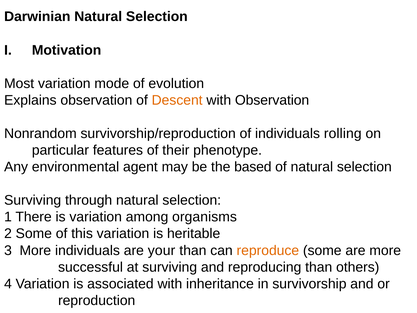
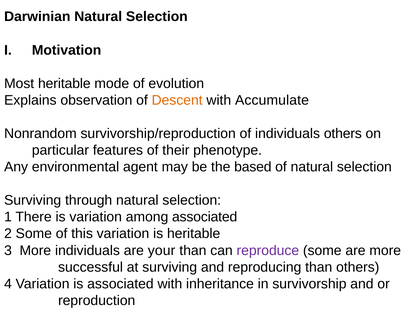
Most variation: variation -> heritable
with Observation: Observation -> Accumulate
individuals rolling: rolling -> others
among organisms: organisms -> associated
reproduce colour: orange -> purple
